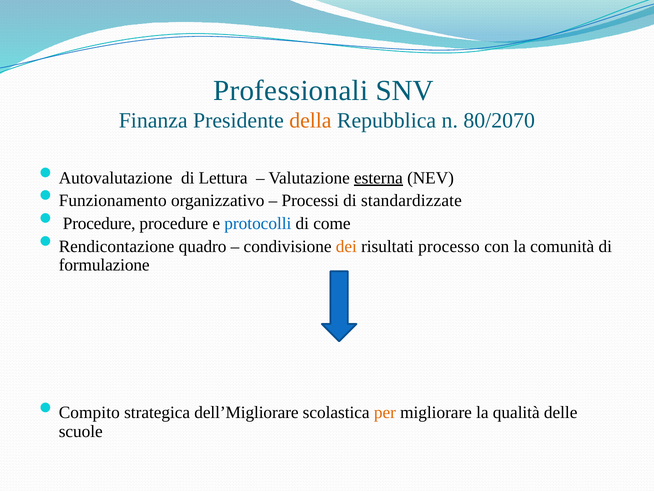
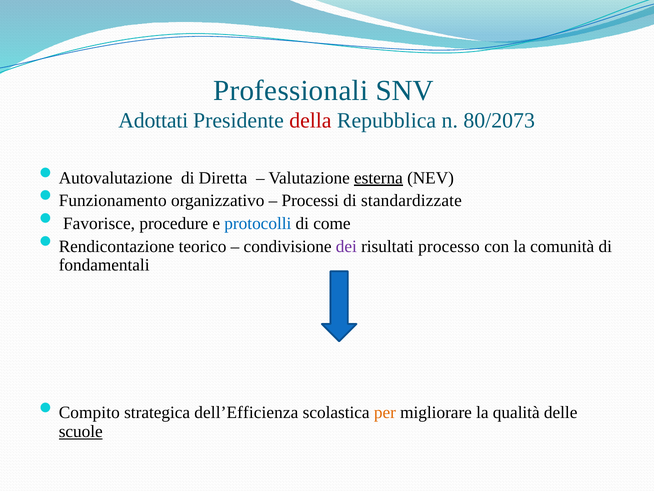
Finanza: Finanza -> Adottati
della colour: orange -> red
80/2070: 80/2070 -> 80/2073
Lettura: Lettura -> Diretta
Procedure at (99, 223): Procedure -> Favorisce
quadro: quadro -> teorico
dei colour: orange -> purple
formulazione: formulazione -> fondamentali
dell’Migliorare: dell’Migliorare -> dell’Efficienza
scuole underline: none -> present
